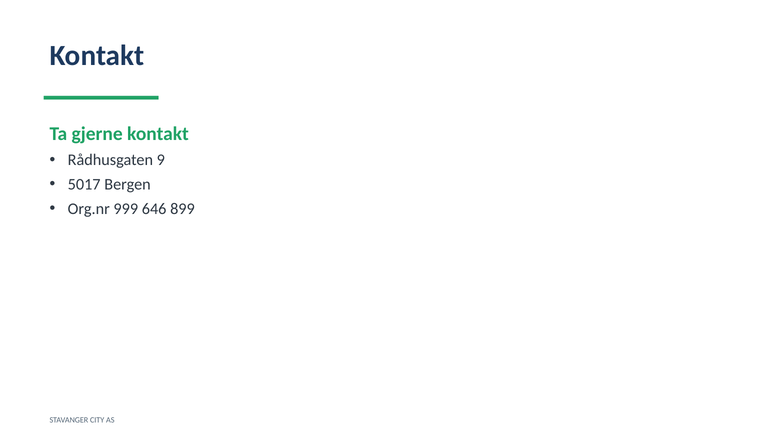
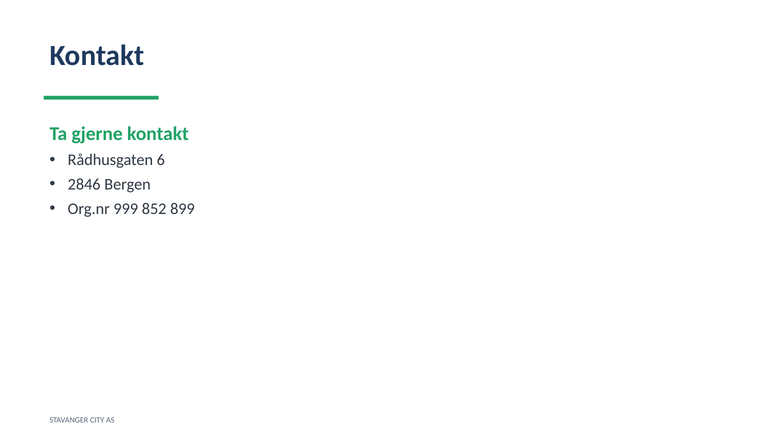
9: 9 -> 6
5017: 5017 -> 2846
646: 646 -> 852
